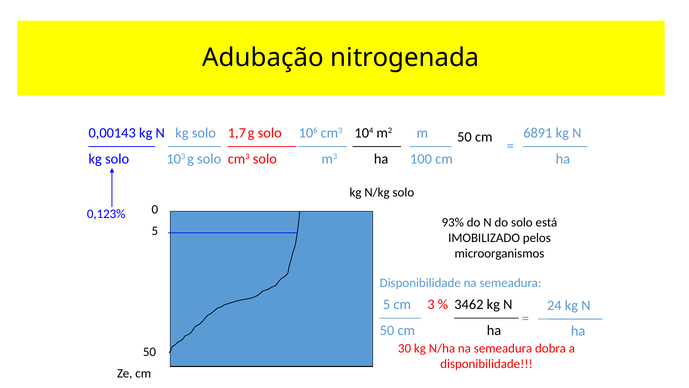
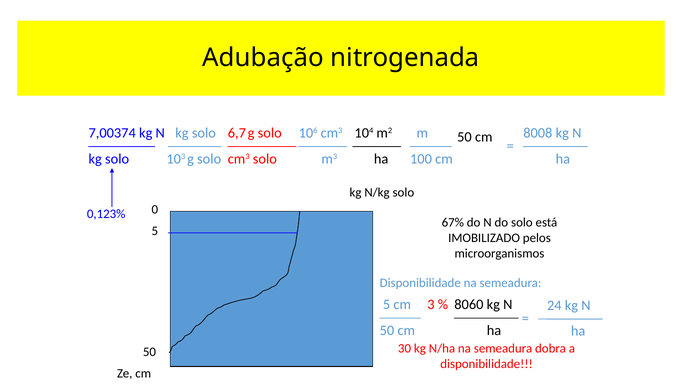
0,00143: 0,00143 -> 7,00374
1,7: 1,7 -> 6,7
6891: 6891 -> 8008
93%: 93% -> 67%
3462: 3462 -> 8060
